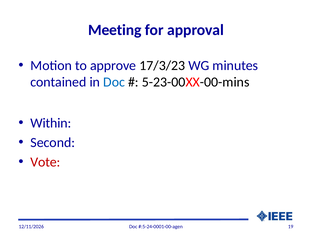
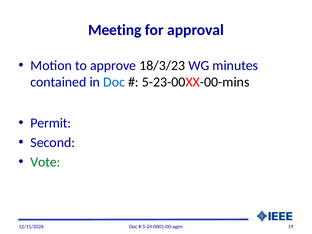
17/3/23: 17/3/23 -> 18/3/23
Within: Within -> Permit
Vote colour: red -> green
